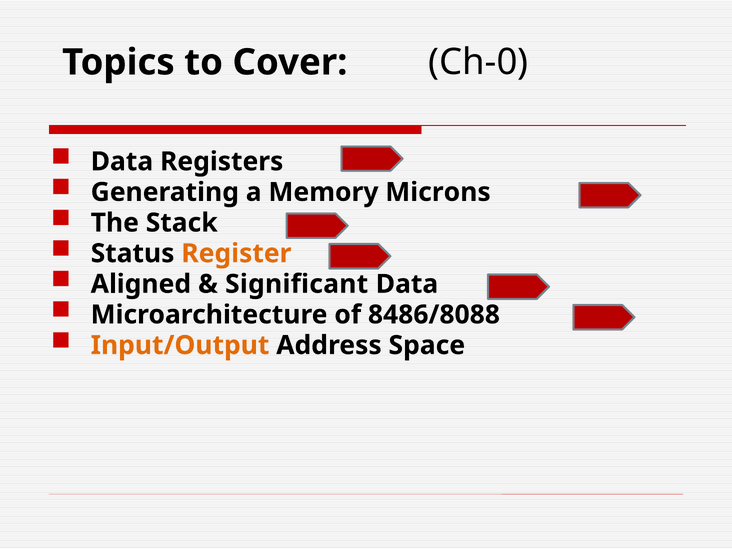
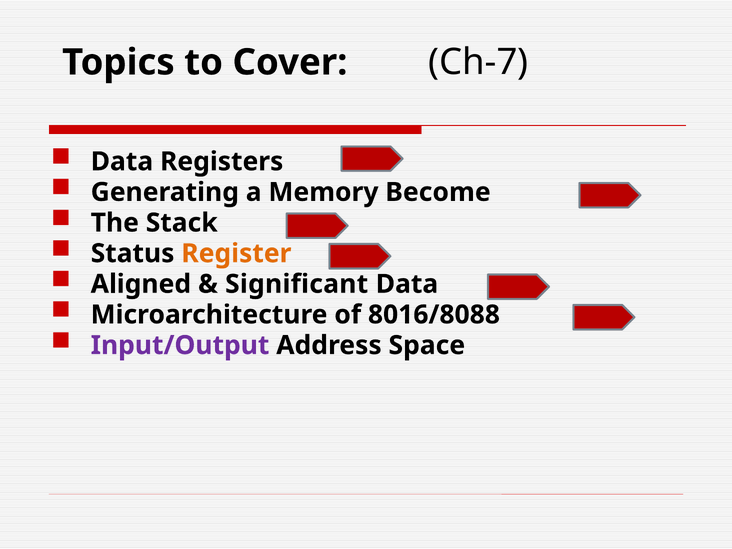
Ch-0: Ch-0 -> Ch-7
Microns: Microns -> Become
8486/8088: 8486/8088 -> 8016/8088
Input/Output colour: orange -> purple
